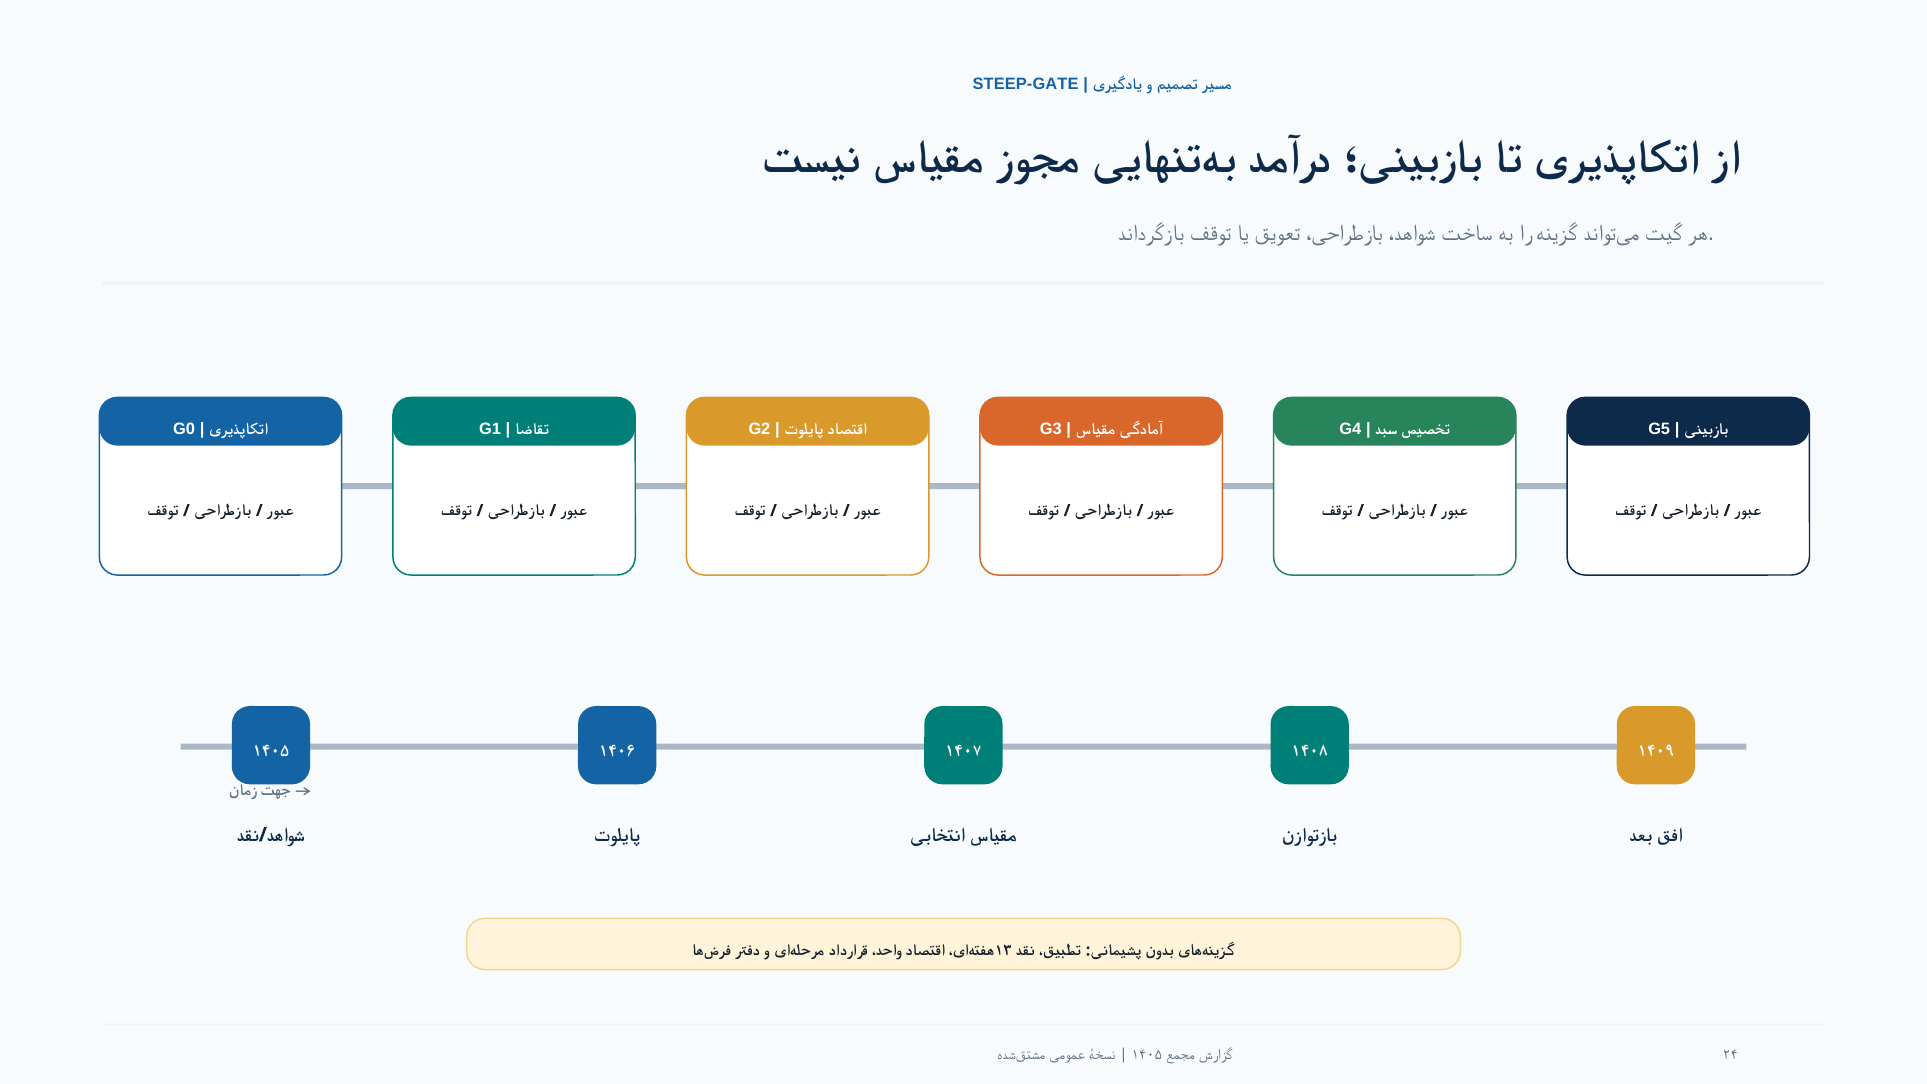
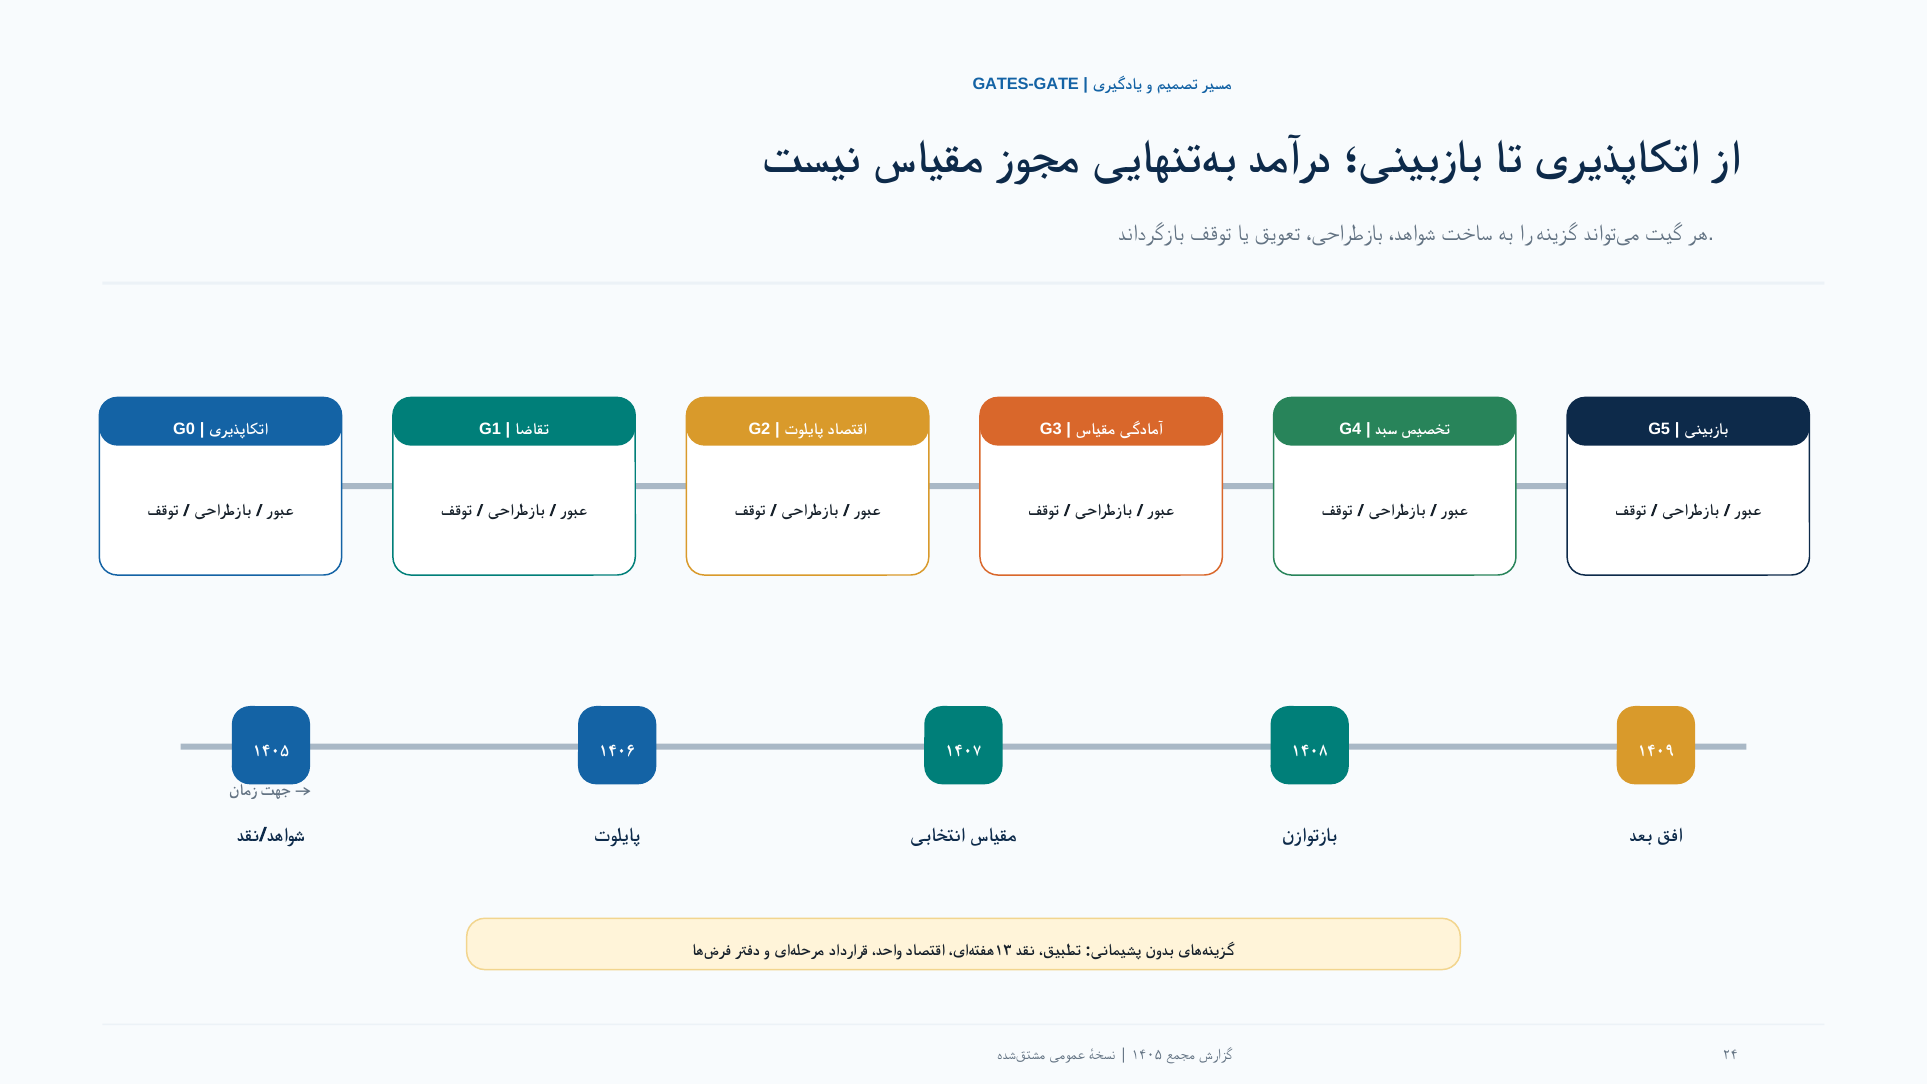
STEEP-GATE: STEEP-GATE -> GATES-GATE
